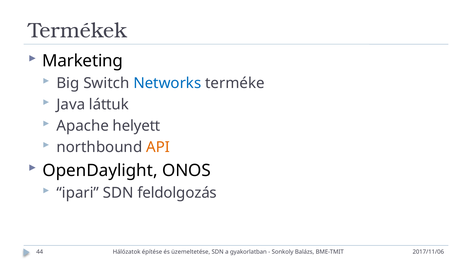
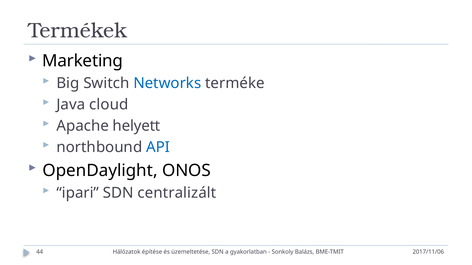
láttuk: láttuk -> cloud
API colour: orange -> blue
feldolgozás: feldolgozás -> centralizált
